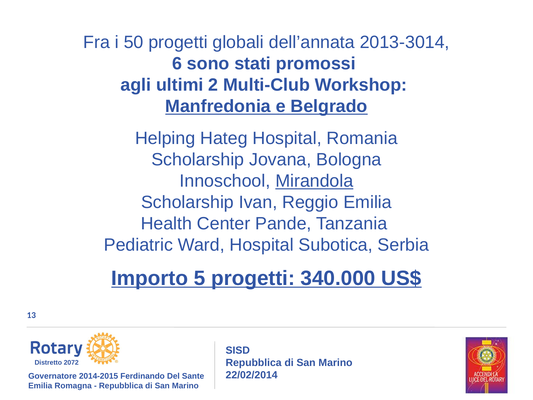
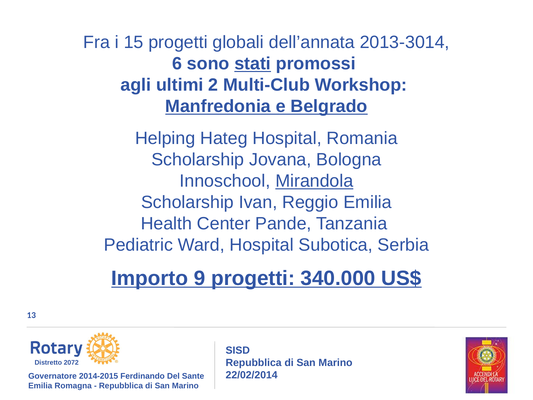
50: 50 -> 15
stati underline: none -> present
5: 5 -> 9
